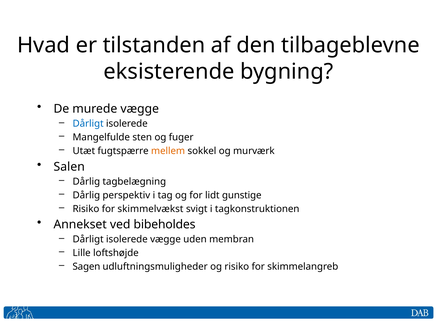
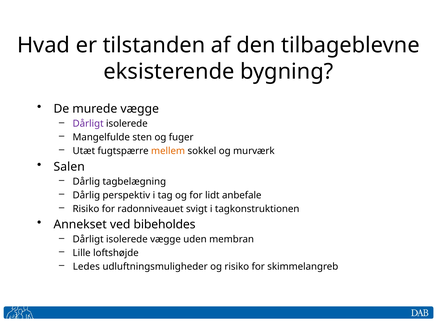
Dårligt at (88, 124) colour: blue -> purple
gunstige: gunstige -> anbefale
skimmelvækst: skimmelvækst -> radonniveauet
Sagen: Sagen -> Ledes
